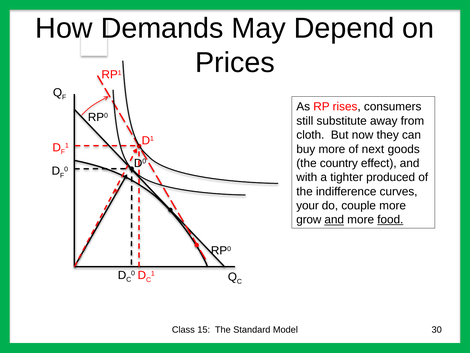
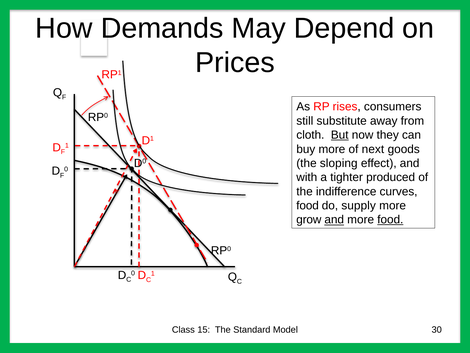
But underline: none -> present
country: country -> sloping
your at (308, 205): your -> food
couple: couple -> supply
